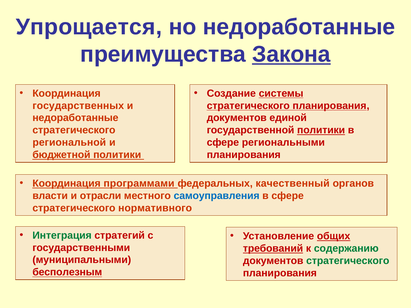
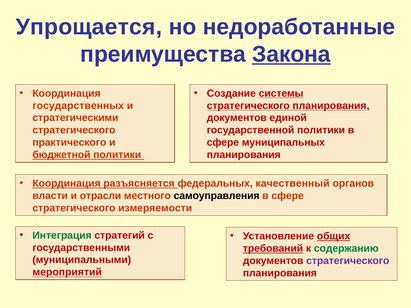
недоработанные at (75, 118): недоработанные -> стратегическими
политики at (321, 130) underline: present -> none
региональной: региональной -> практического
региональными: региональными -> муниципальных
программами: программами -> разъясняется
самоуправления colour: blue -> black
нормативного: нормативного -> измеряемости
стратегического at (348, 261) colour: green -> purple
бесполезным: бесполезным -> мероприятий
